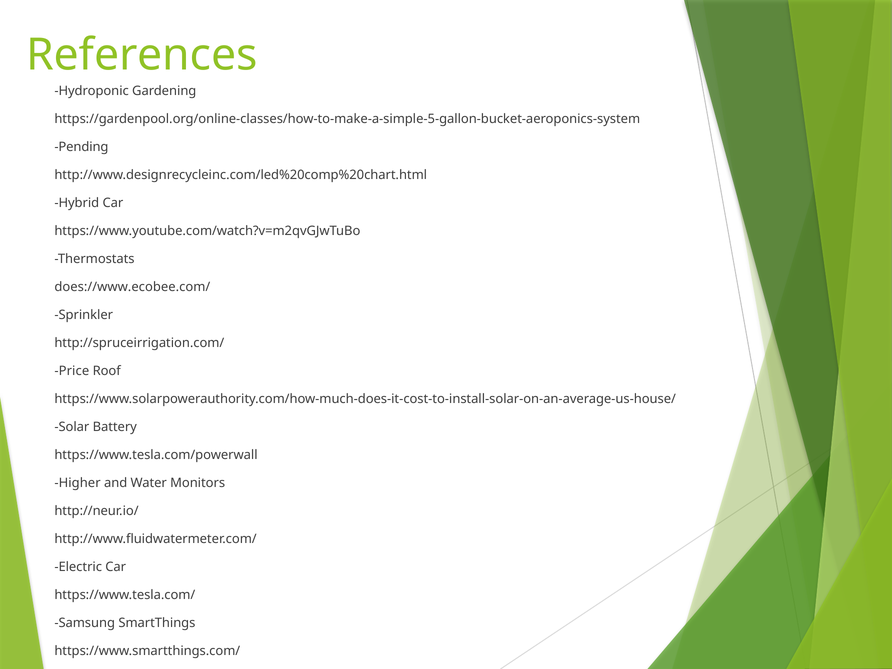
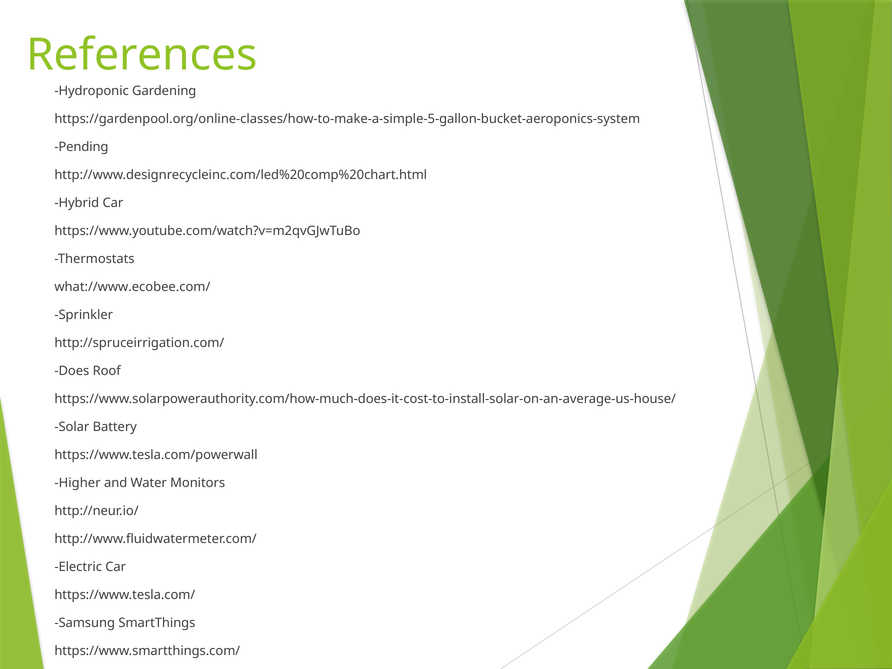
does://www.ecobee.com/: does://www.ecobee.com/ -> what://www.ecobee.com/
Price: Price -> Does
